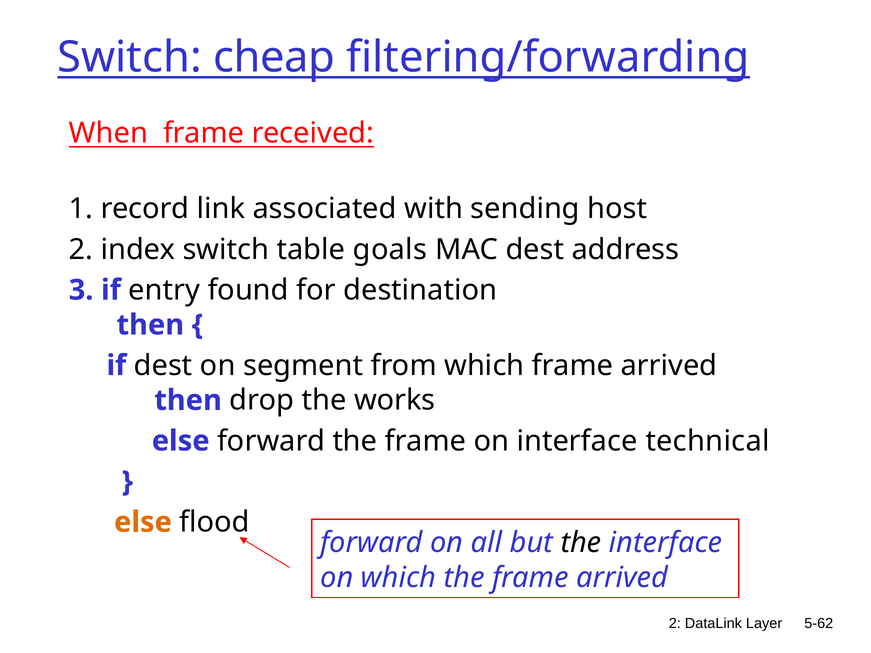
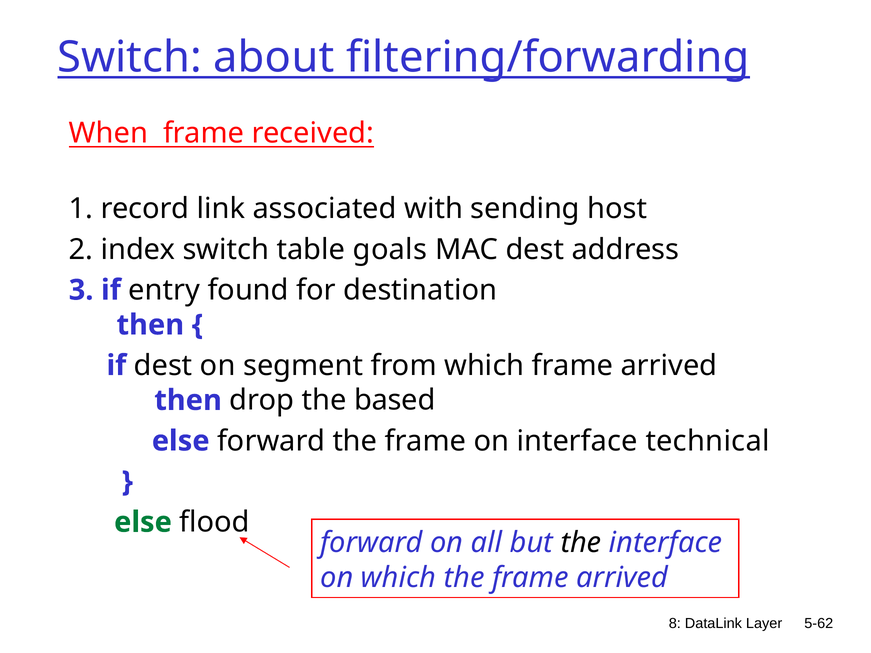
cheap: cheap -> about
works: works -> based
else at (143, 522) colour: orange -> green
2 at (675, 624): 2 -> 8
